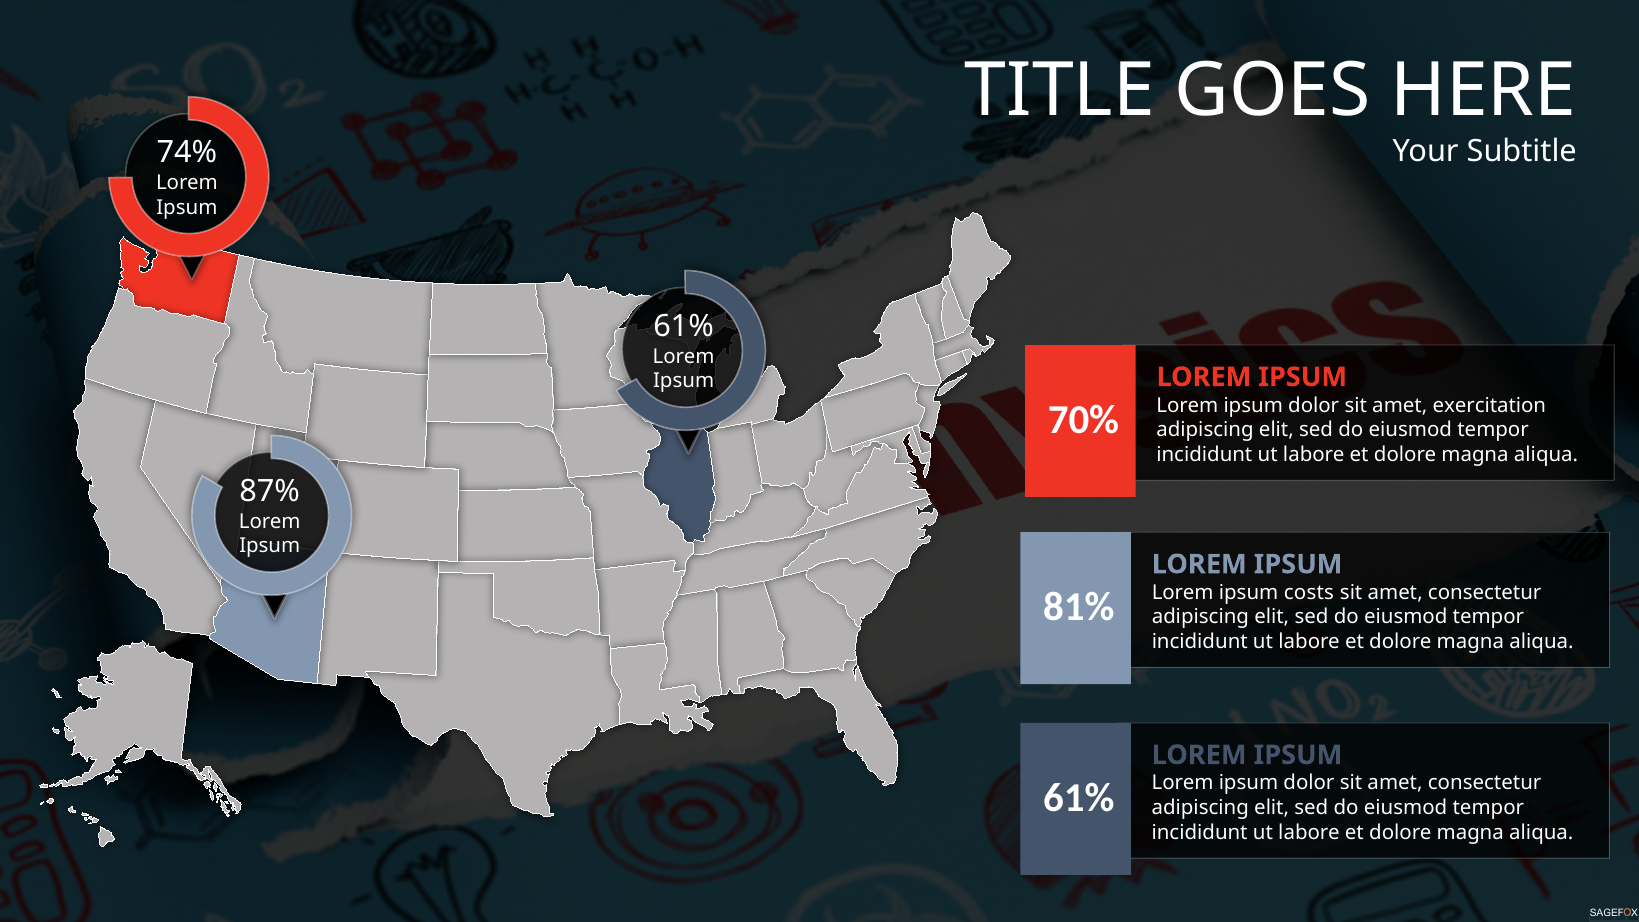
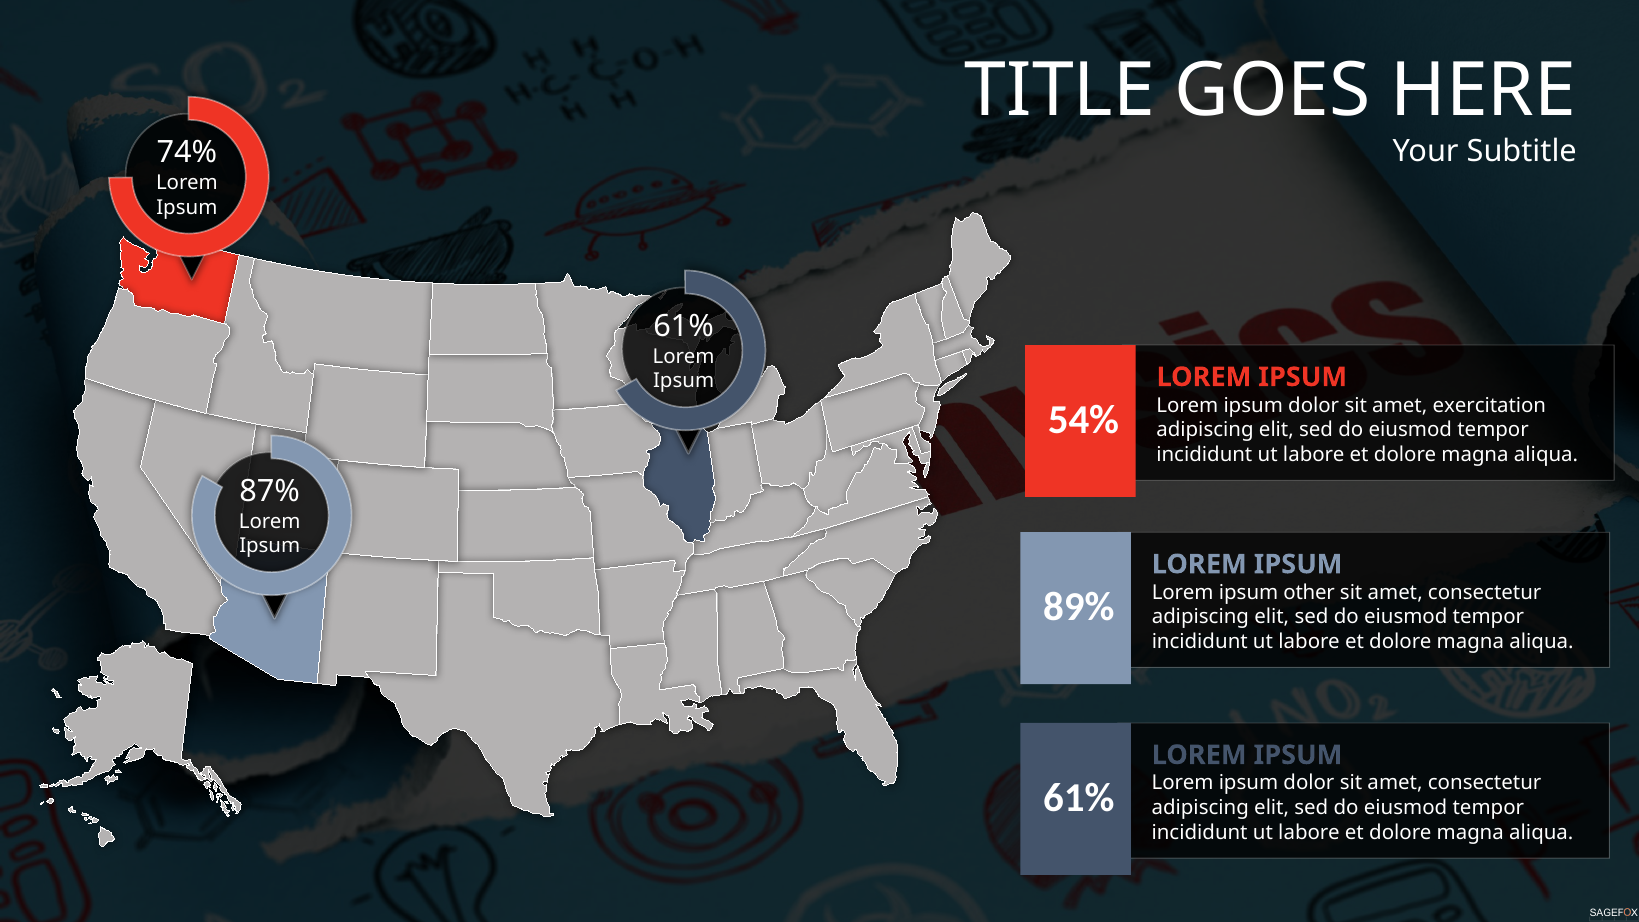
70%: 70% -> 54%
costs: costs -> other
81%: 81% -> 89%
